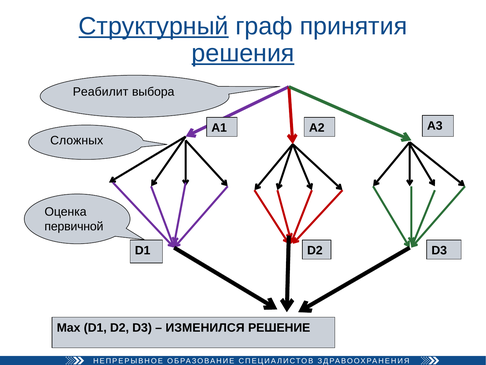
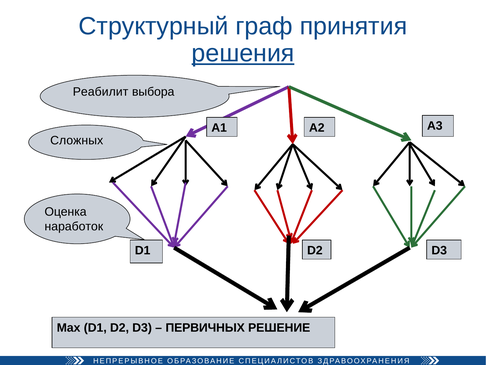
Структурный underline: present -> none
первичной: первичной -> наработок
ИЗМЕНИЛСЯ: ИЗМЕНИЛСЯ -> ПЕРВИЧНЫХ
